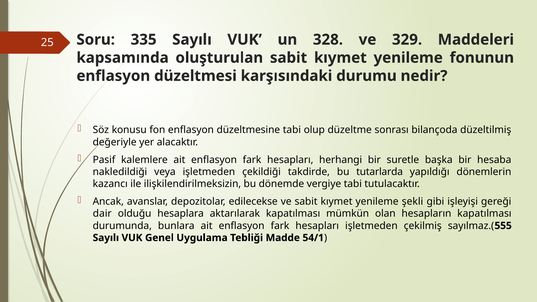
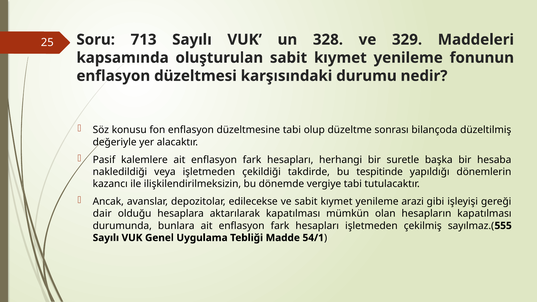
335: 335 -> 713
tutarlarda: tutarlarda -> tespitinde
şekli: şekli -> arazi
